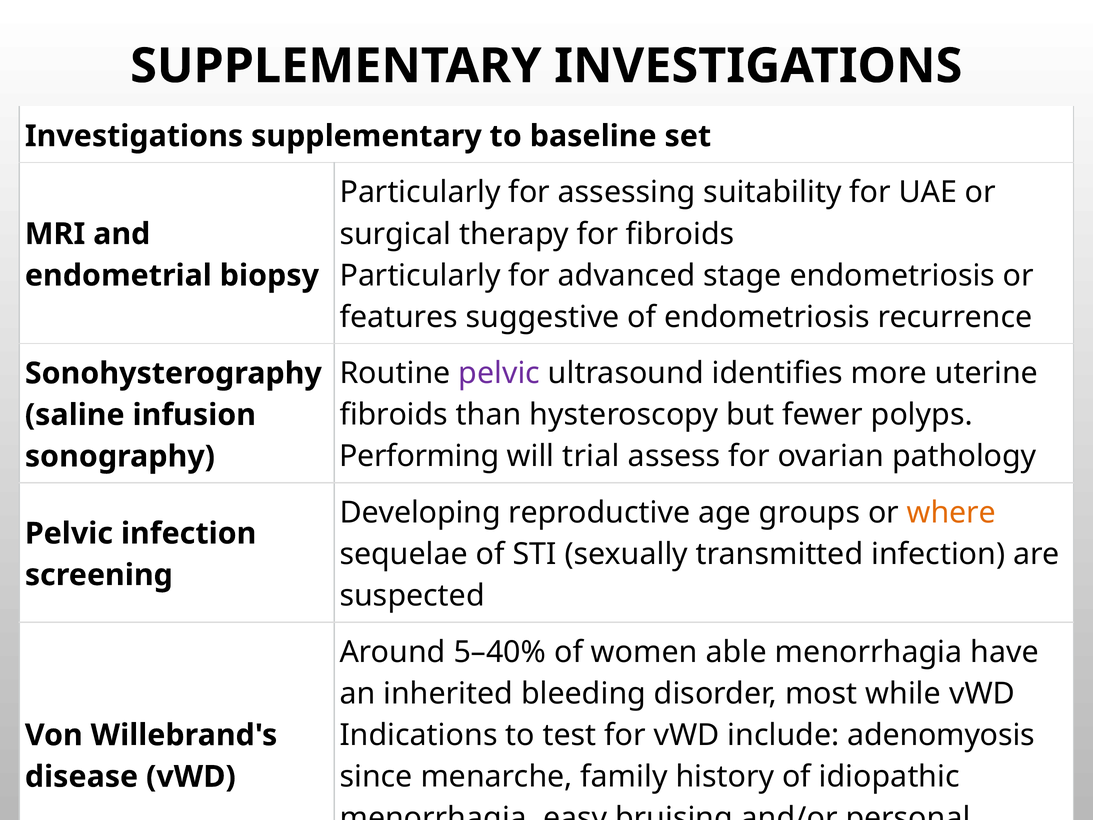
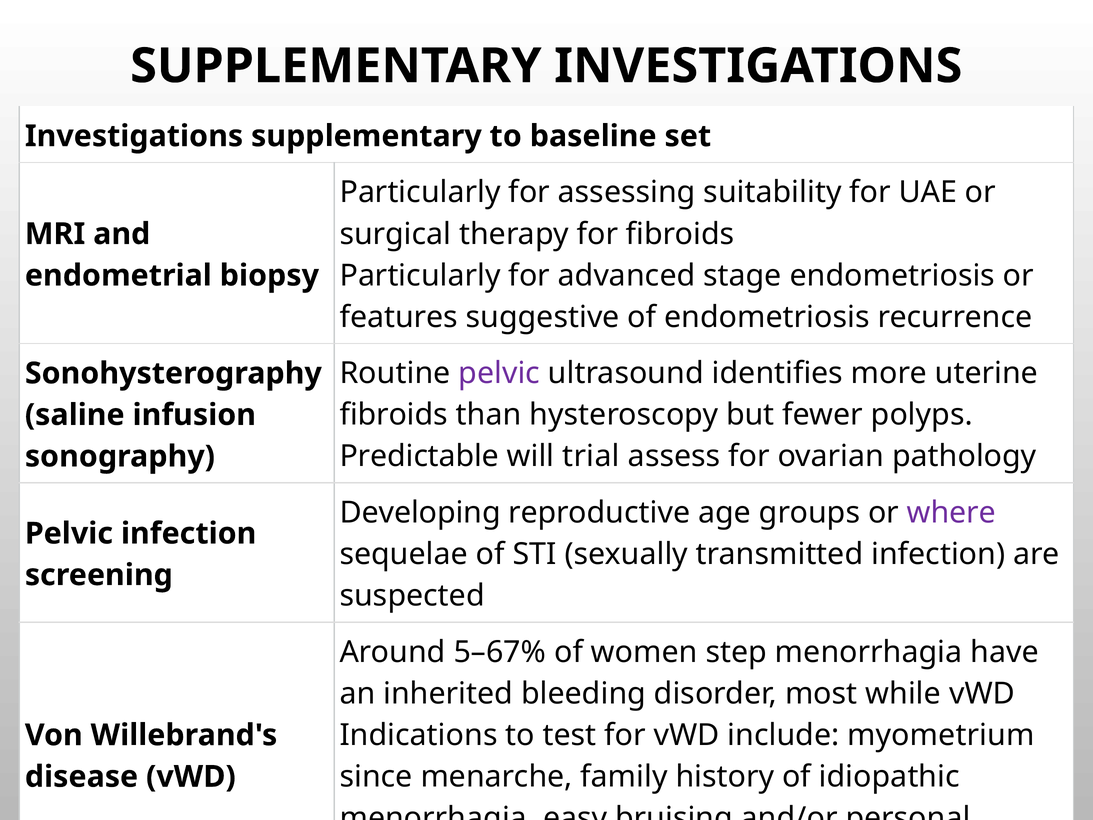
Performing: Performing -> Predictable
where colour: orange -> purple
5–40%: 5–40% -> 5–67%
able: able -> step
adenomyosis: adenomyosis -> myometrium
